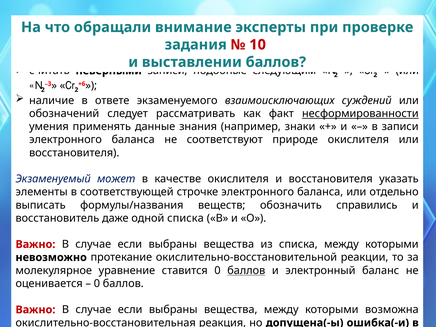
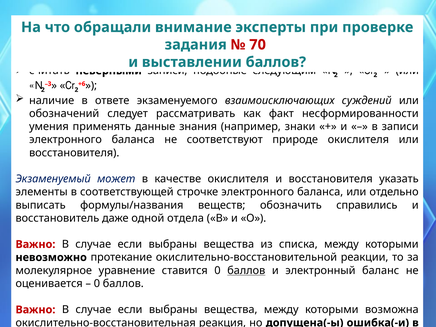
10: 10 -> 70
несформированности underline: present -> none
одной списка: списка -> отдела
